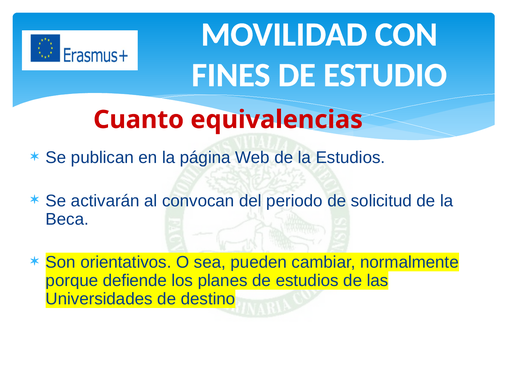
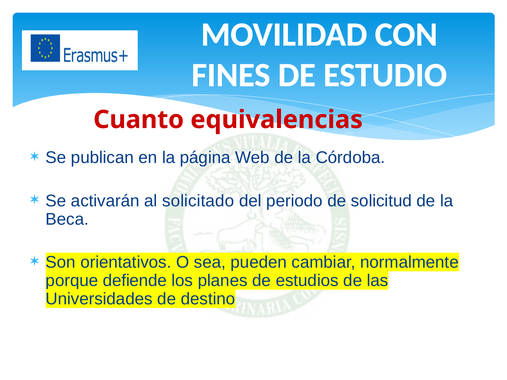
la Estudios: Estudios -> Córdoba
convocan: convocan -> solicitado
